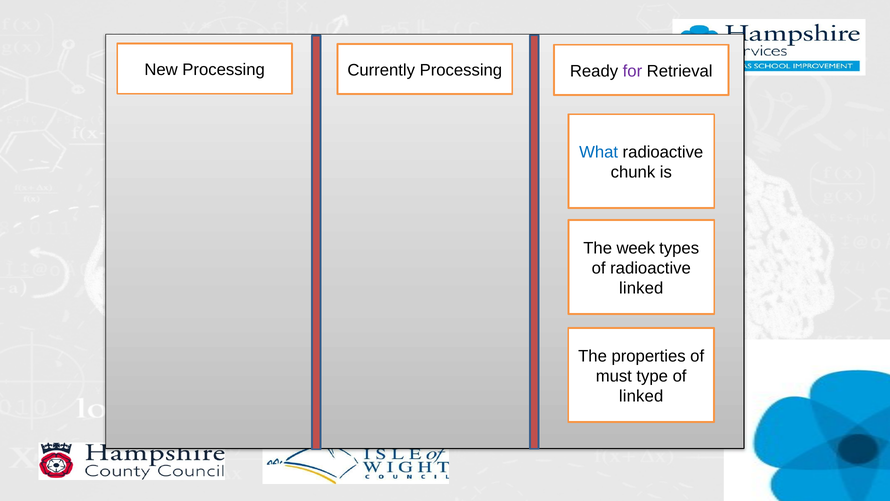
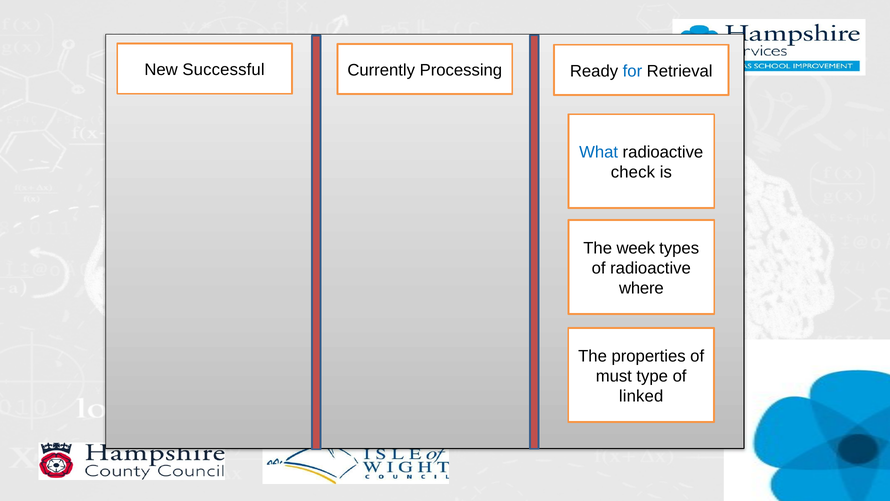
New Processing: Processing -> Successful
for colour: purple -> blue
chunk: chunk -> check
linked at (641, 288): linked -> where
